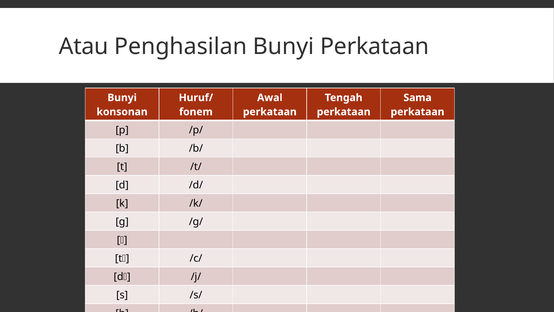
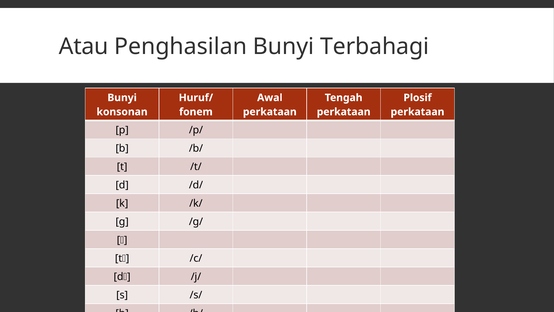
Bunyi Perkataan: Perkataan -> Terbahagi
Sama: Sama -> Plosif
